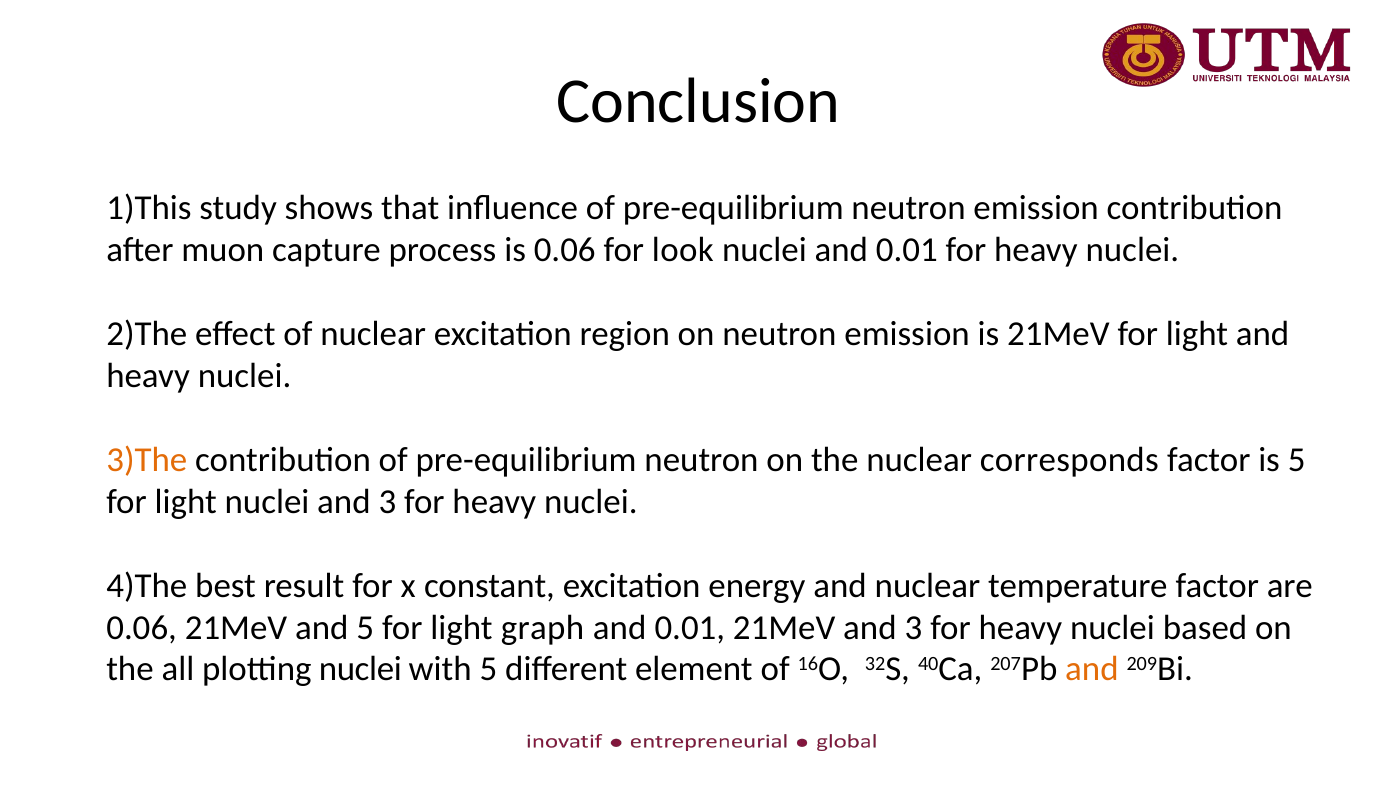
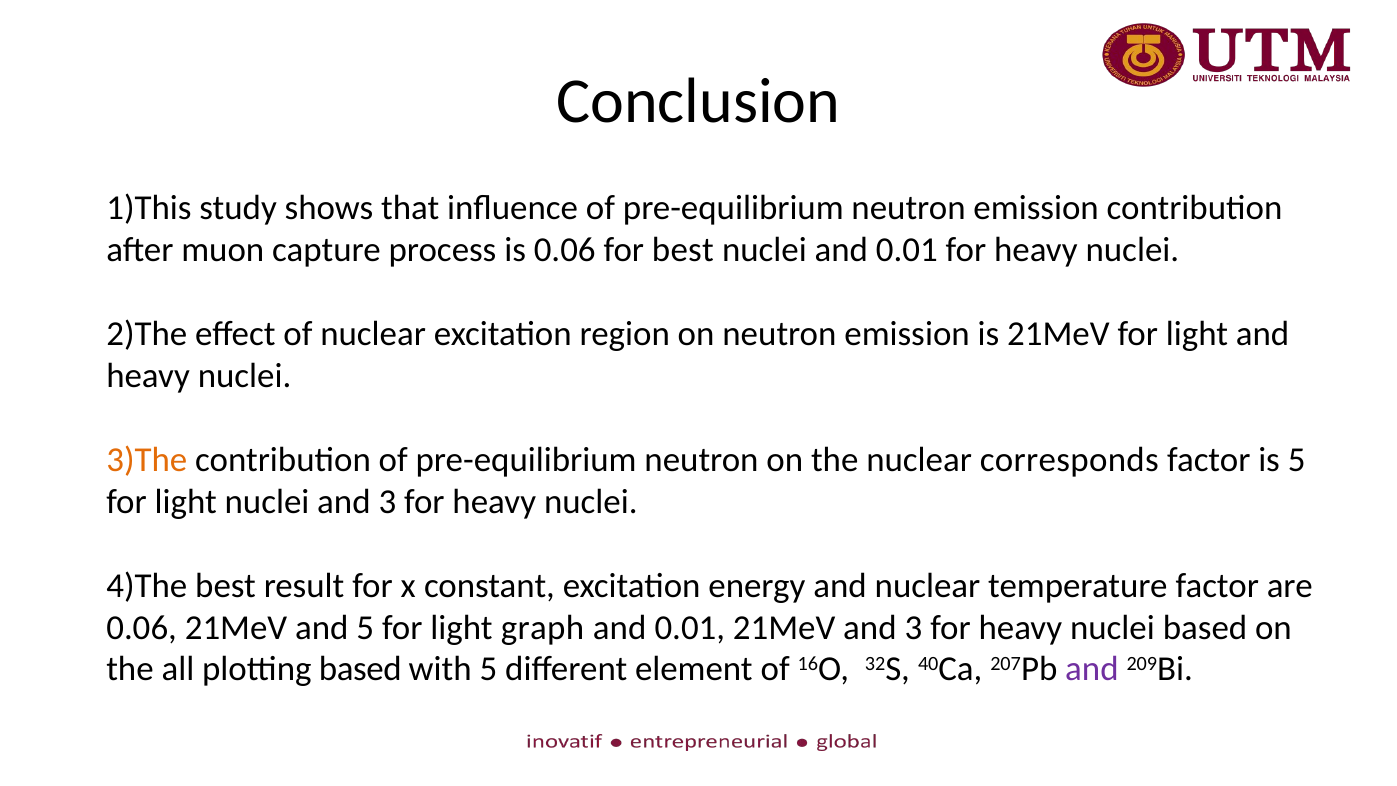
for look: look -> best
plotting nuclei: nuclei -> based
and at (1092, 669) colour: orange -> purple
